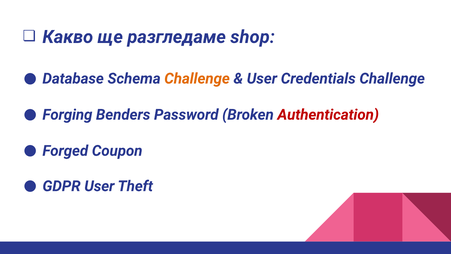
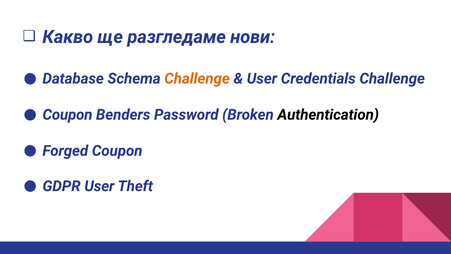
shop: shop -> нови
Forging at (67, 115): Forging -> Coupon
Authentication colour: red -> black
